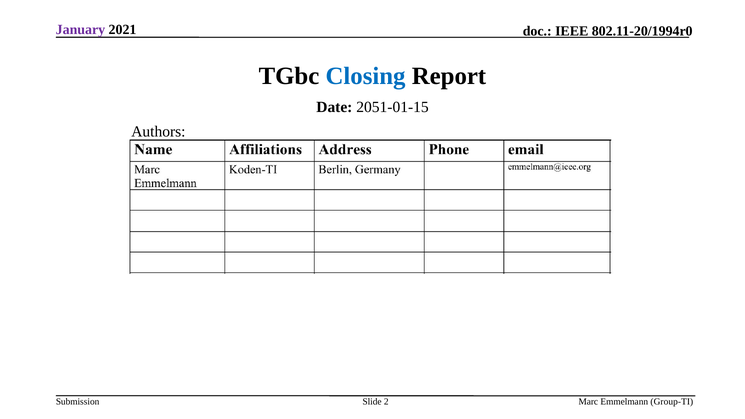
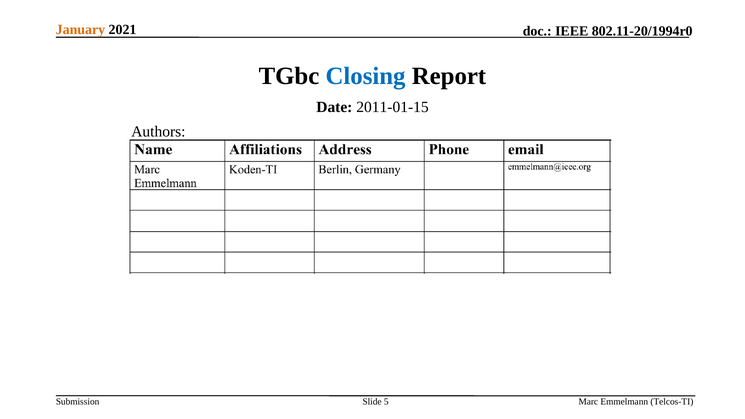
January colour: purple -> orange
2051-01-15: 2051-01-15 -> 2011-01-15
2: 2 -> 5
Group-TI: Group-TI -> Telcos-TI
